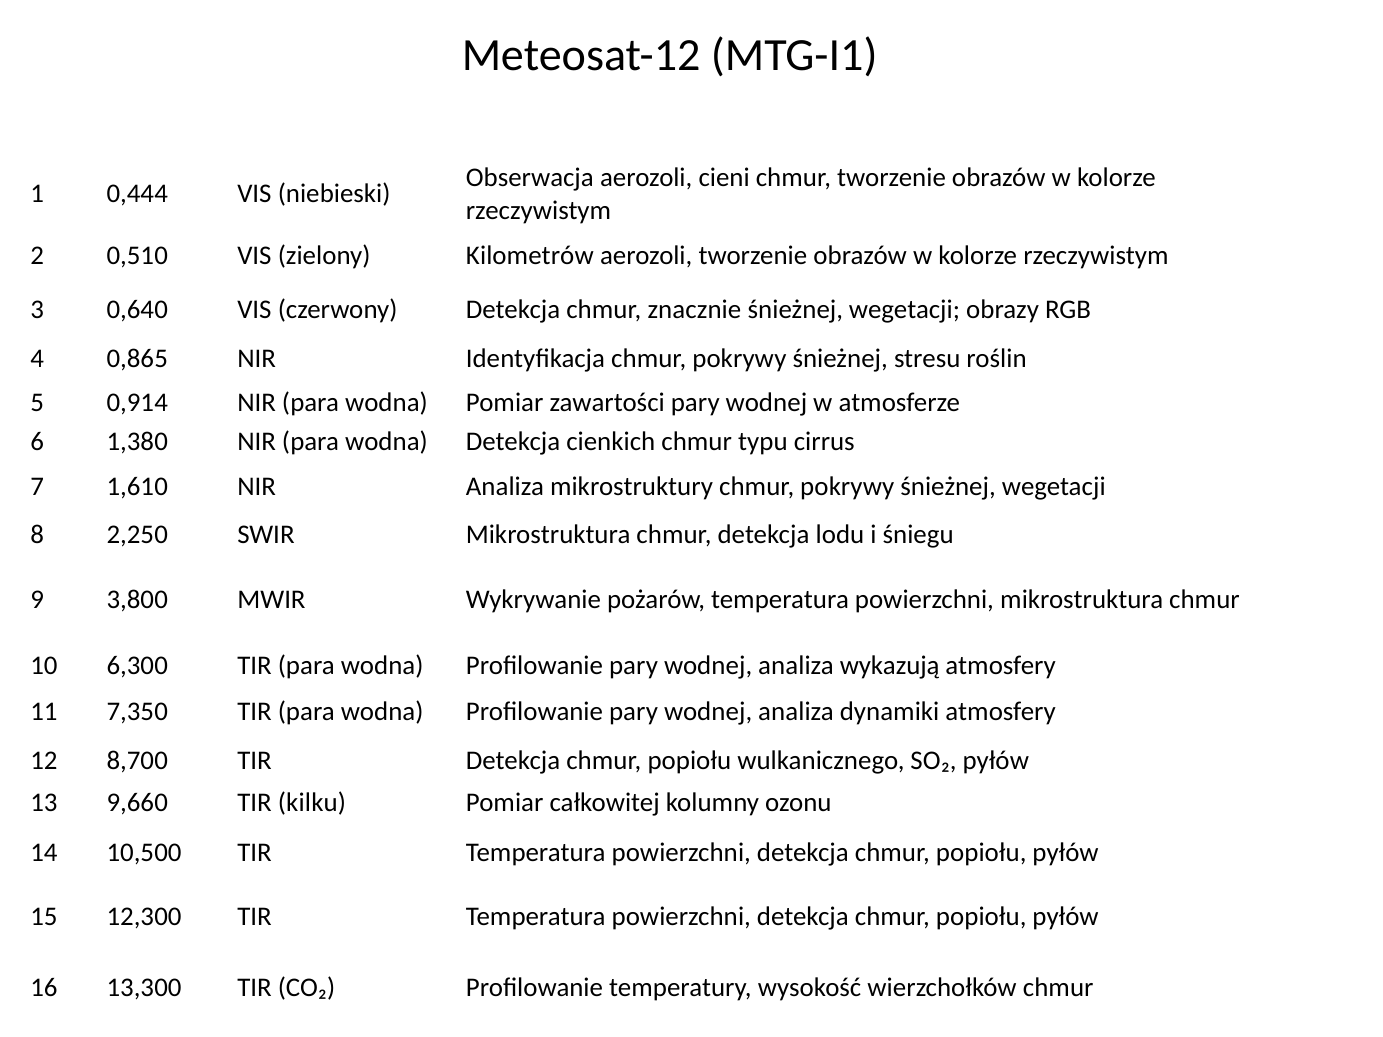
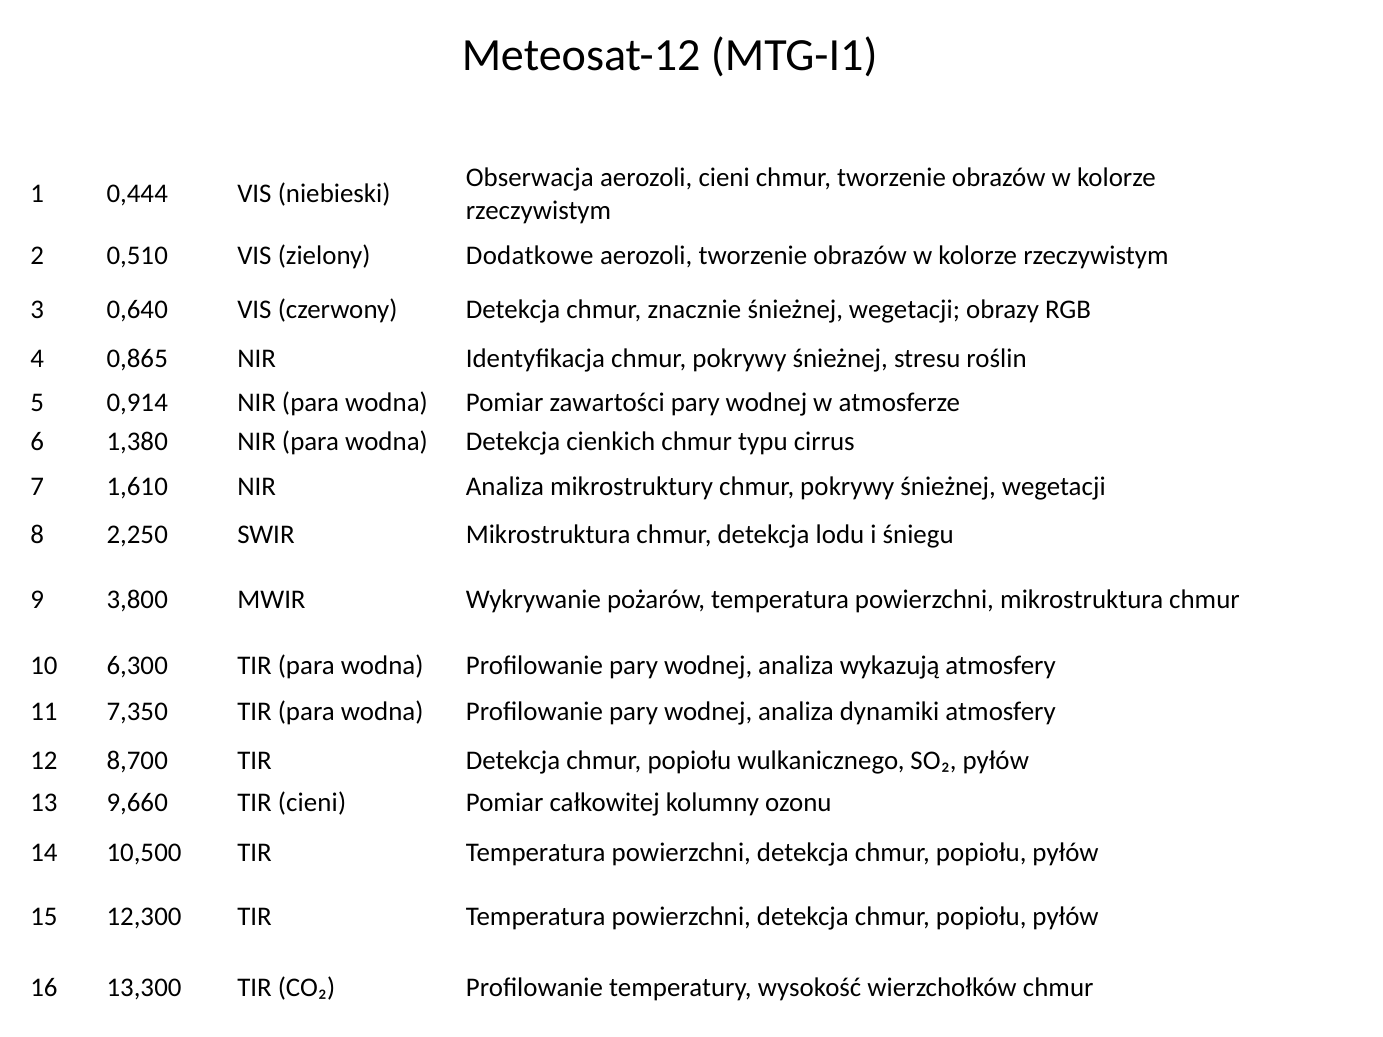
Kilometrów: Kilometrów -> Dodatkowe
TIR kilku: kilku -> cieni
